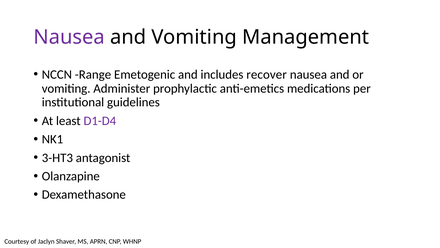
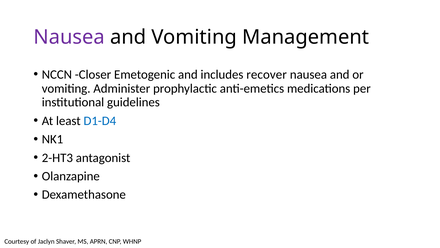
Range: Range -> Closer
D1-D4 colour: purple -> blue
3-HT3: 3-HT3 -> 2-HT3
